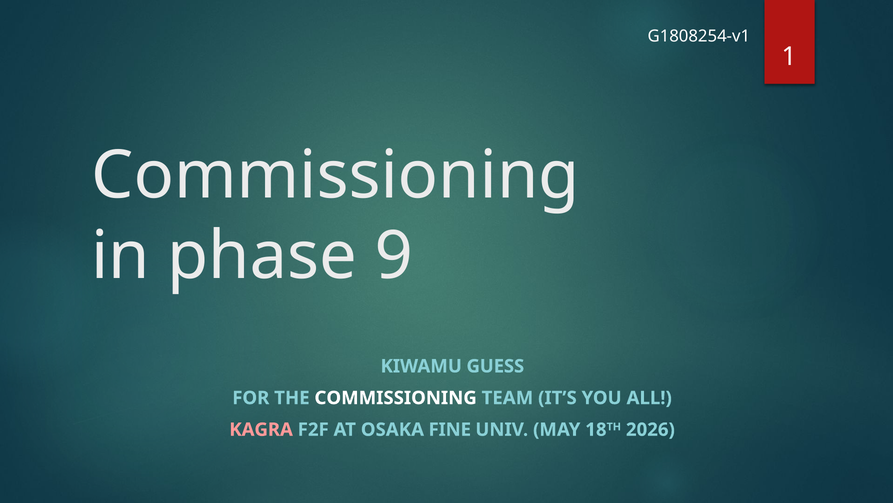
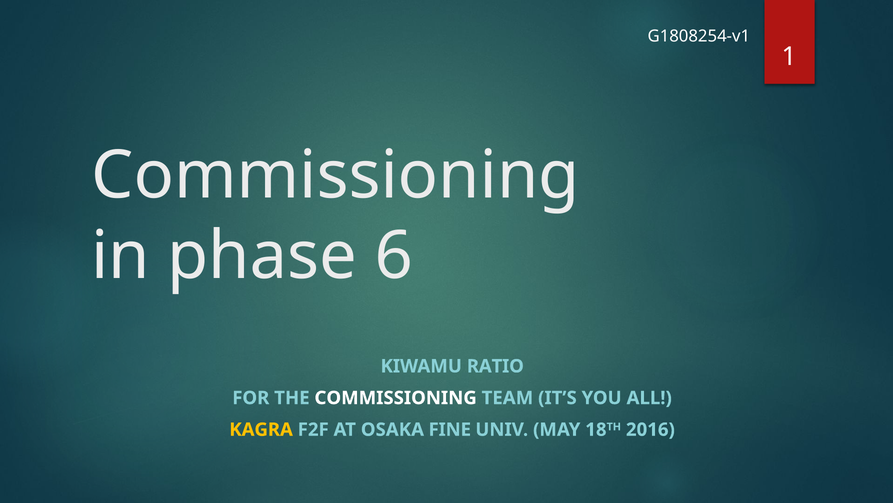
9: 9 -> 6
GUESS: GUESS -> RATIO
KAGRA colour: pink -> yellow
2026: 2026 -> 2016
